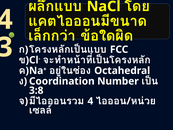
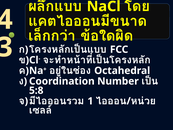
3:8: 3:8 -> 5:8
4 at (90, 101): 4 -> 1
